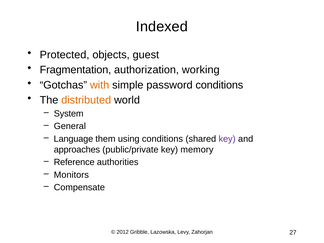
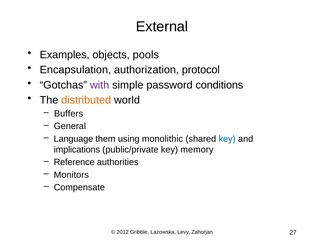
Indexed: Indexed -> External
Protected: Protected -> Examples
guest: guest -> pools
Fragmentation: Fragmentation -> Encapsulation
working: working -> protocol
with colour: orange -> purple
System: System -> Buffers
using conditions: conditions -> monolithic
key at (227, 139) colour: purple -> blue
approaches: approaches -> implications
